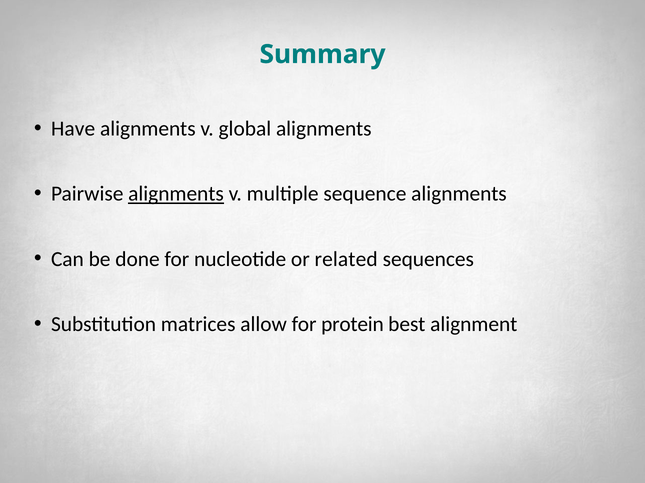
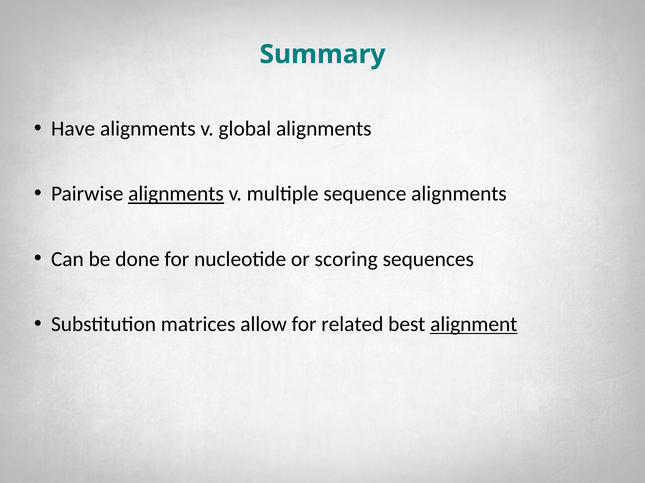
related: related -> scoring
protein: protein -> related
alignment underline: none -> present
